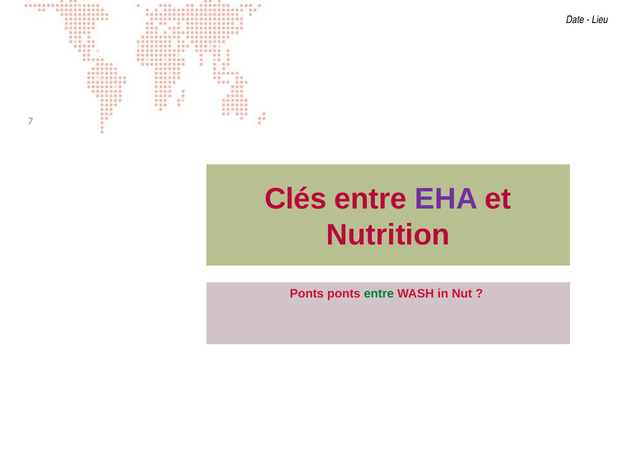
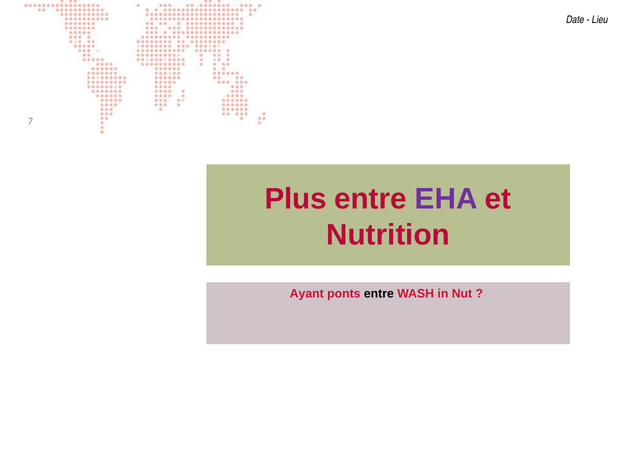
Clés: Clés -> Plus
Ponts at (307, 293): Ponts -> Ayant
entre at (379, 293) colour: green -> black
